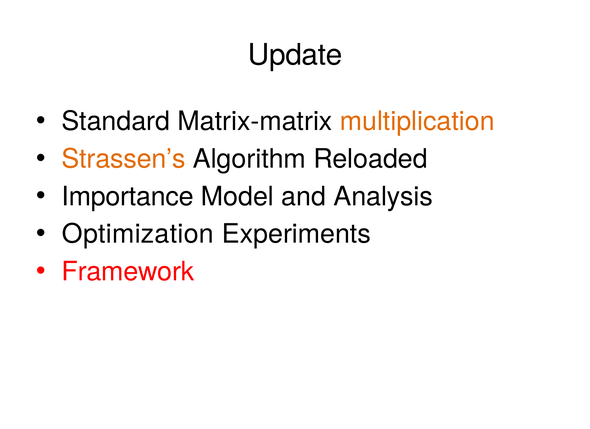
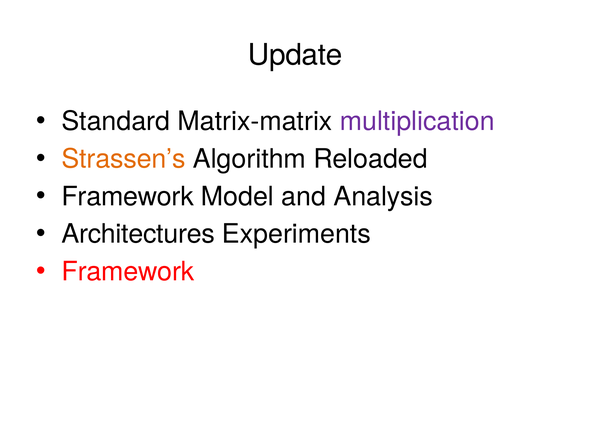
multiplication colour: orange -> purple
Importance at (128, 197): Importance -> Framework
Optimization: Optimization -> Architectures
